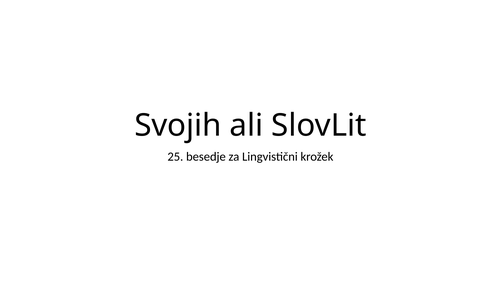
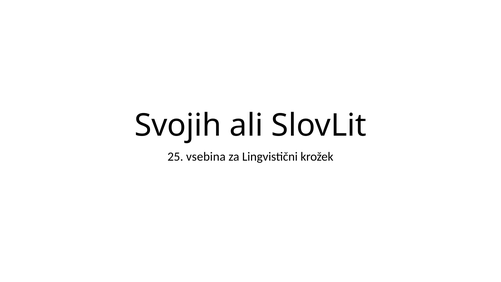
besedje: besedje -> vsebina
